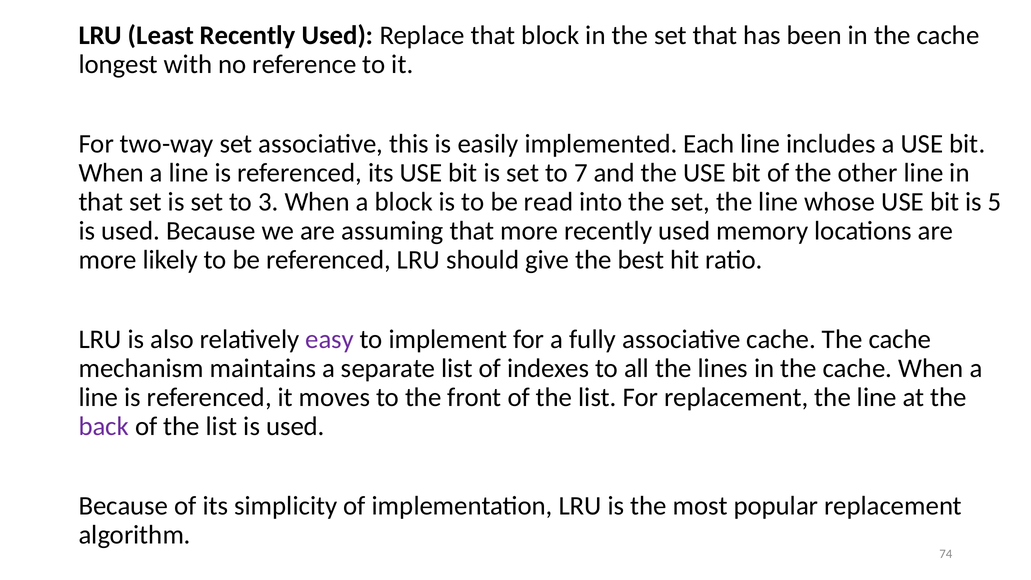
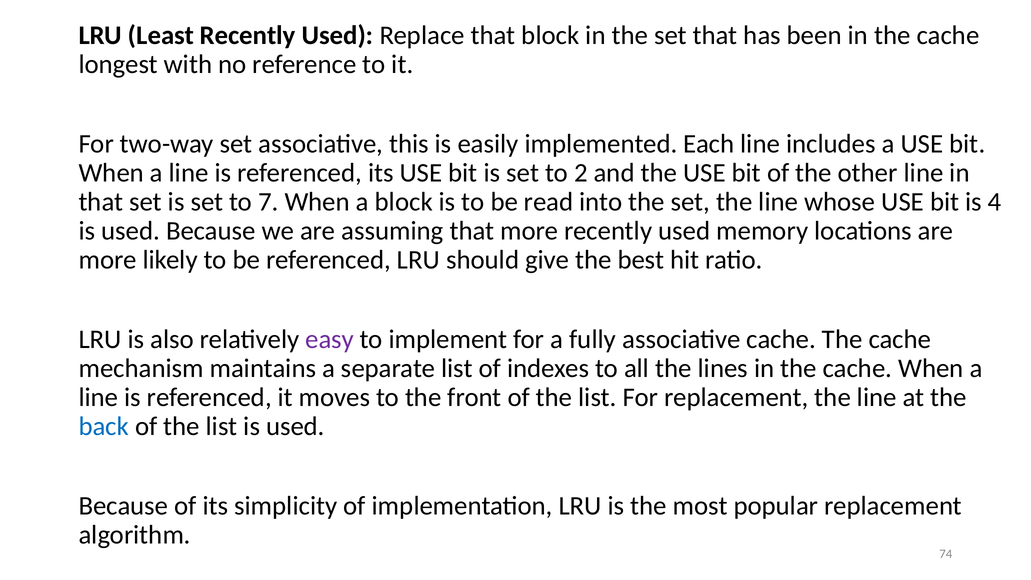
7: 7 -> 2
3: 3 -> 7
5: 5 -> 4
back colour: purple -> blue
